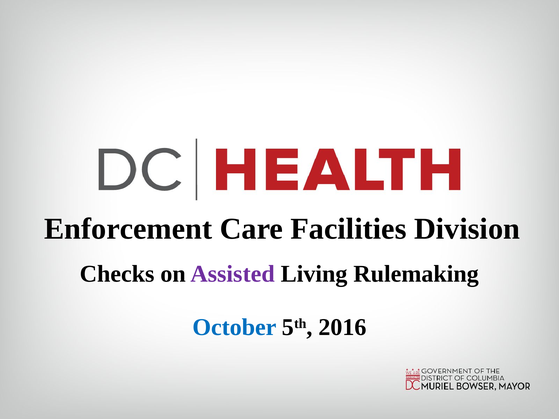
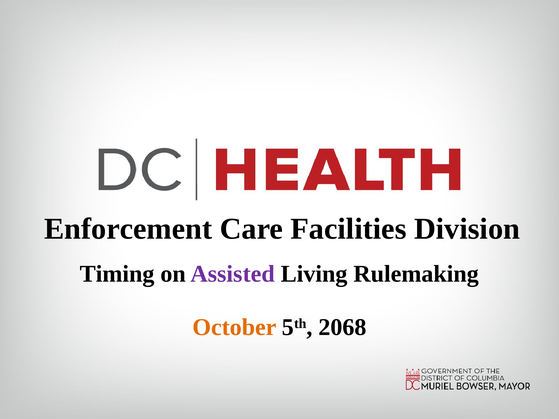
Checks: Checks -> Timing
October colour: blue -> orange
2016: 2016 -> 2068
